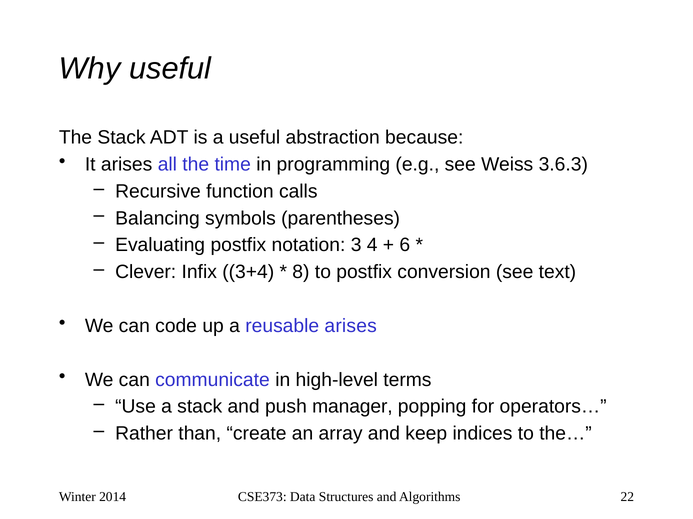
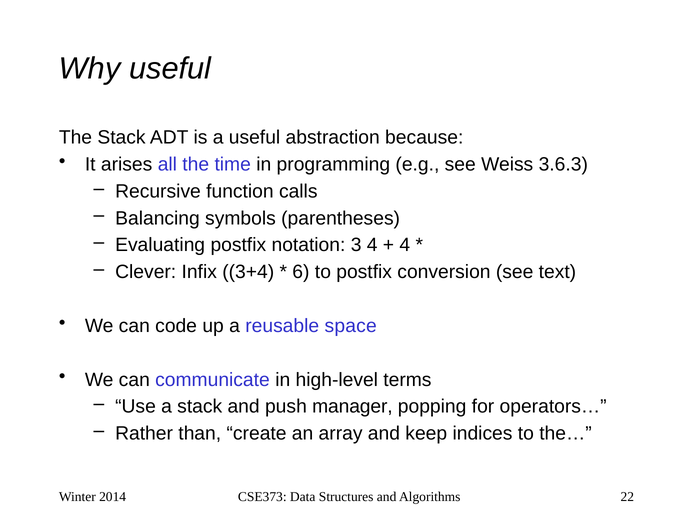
6 at (405, 245): 6 -> 4
8: 8 -> 6
reusable arises: arises -> space
